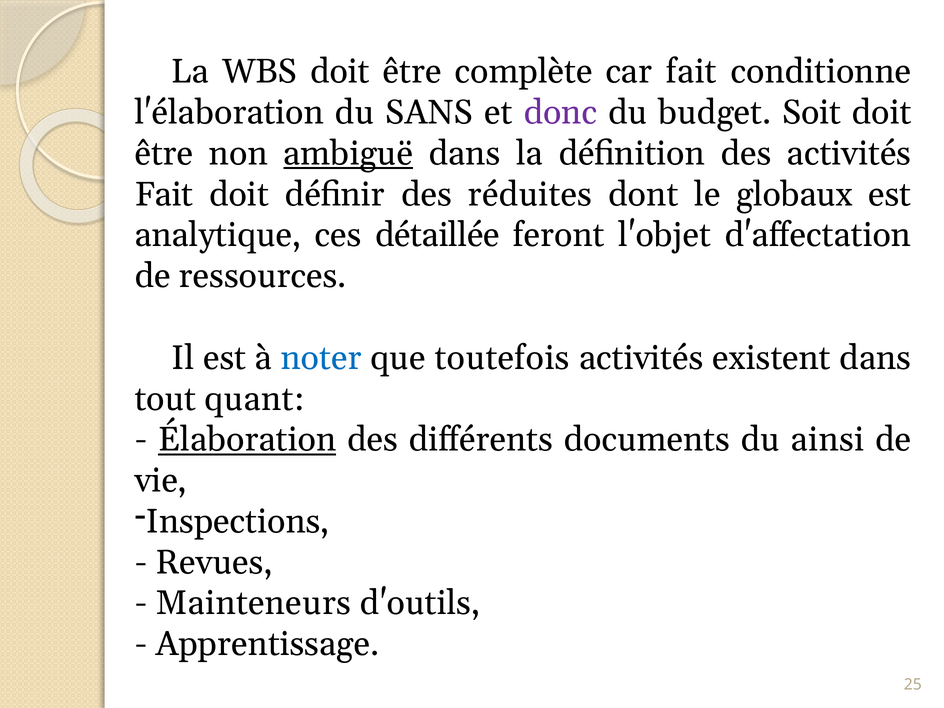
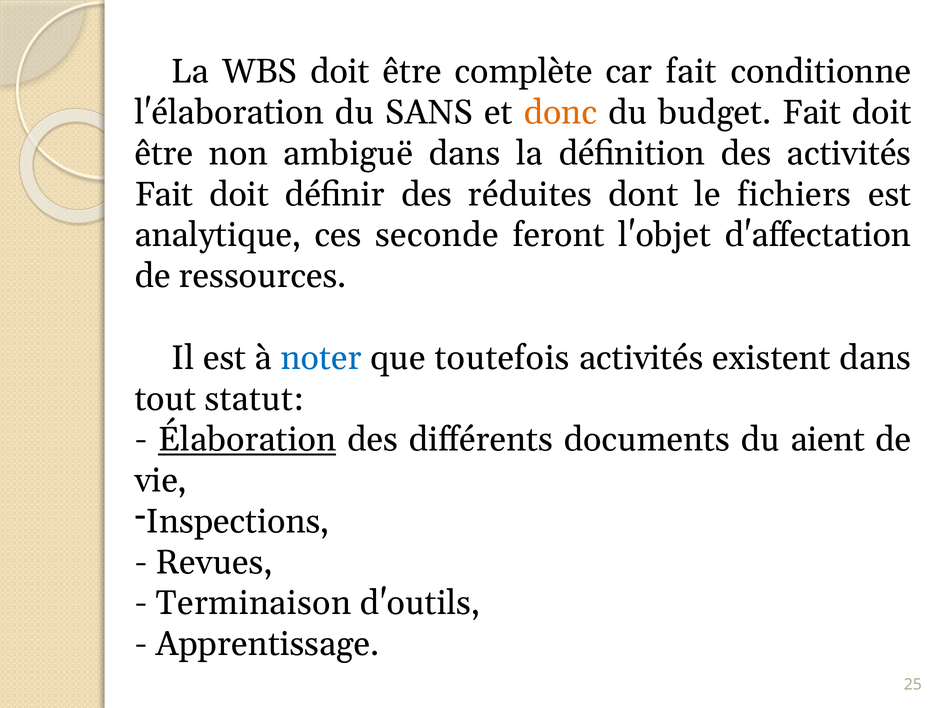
donc colour: purple -> orange
budget Soit: Soit -> Fait
ambiguë underline: present -> none
globaux: globaux -> fichiers
détaillée: détaillée -> seconde
quant: quant -> statut
ainsi: ainsi -> aient
Mainteneurs: Mainteneurs -> Terminaison
